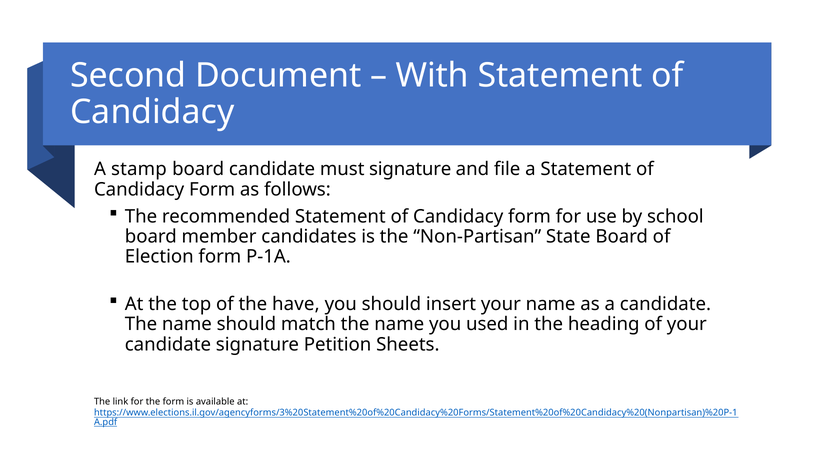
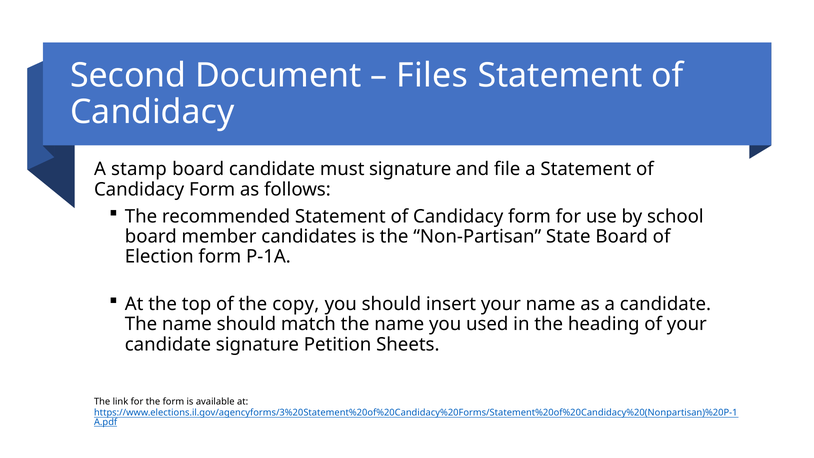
With: With -> Files
have: have -> copy
